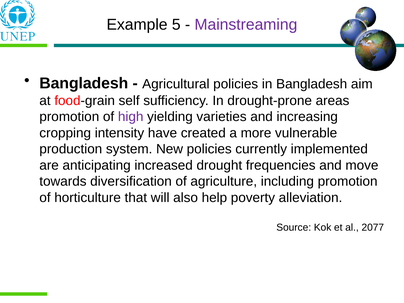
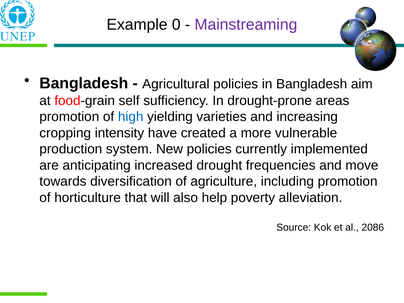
5: 5 -> 0
high colour: purple -> blue
2077: 2077 -> 2086
